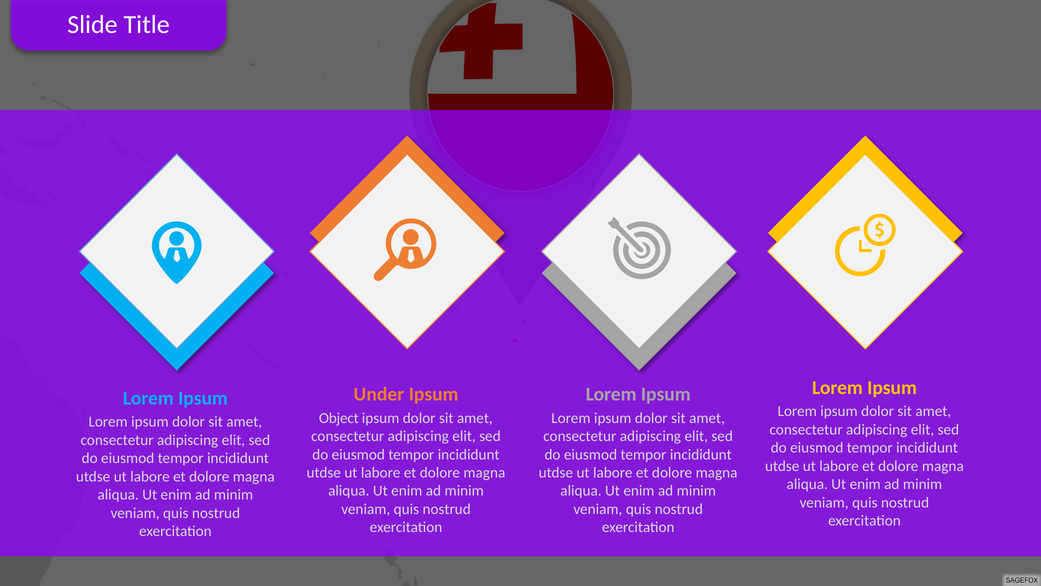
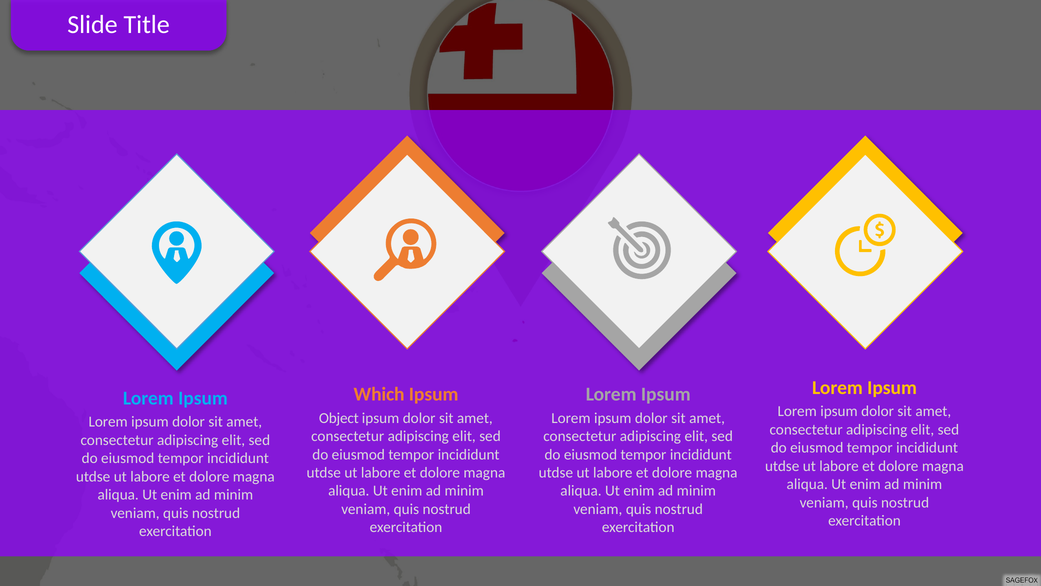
Under: Under -> Which
